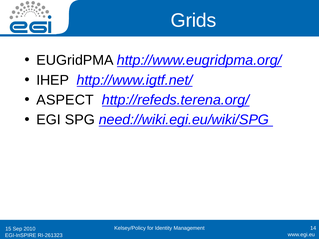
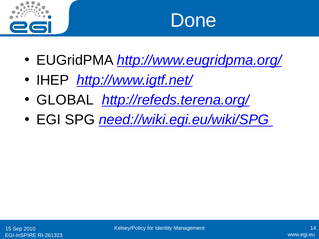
Grids: Grids -> Done
ASPECT: ASPECT -> GLOBAL
